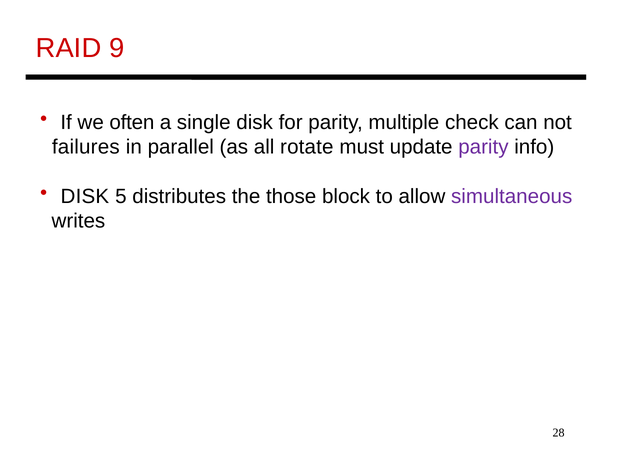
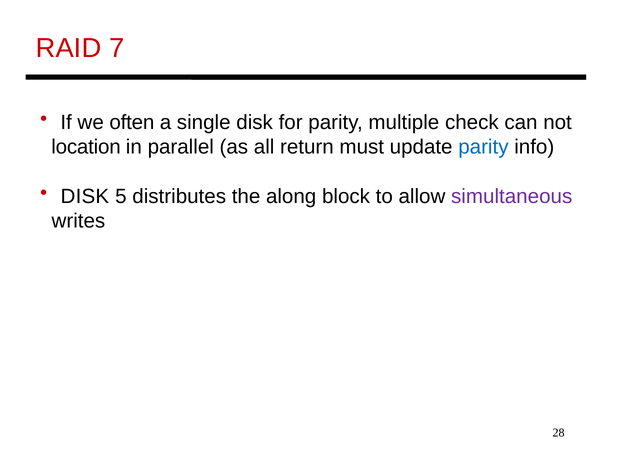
9: 9 -> 7
failures: failures -> location
rotate: rotate -> return
parity at (483, 147) colour: purple -> blue
those: those -> along
